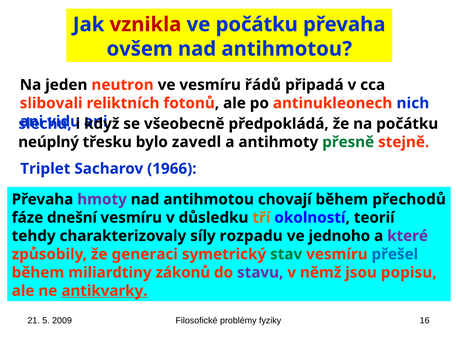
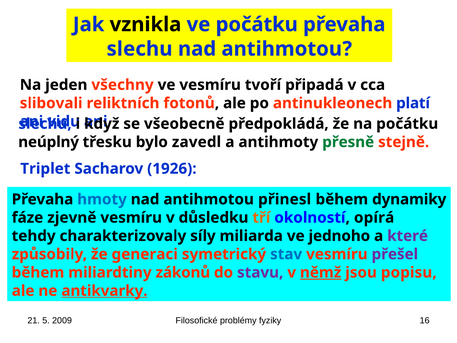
vznikla colour: red -> black
ovšem at (140, 49): ovšem -> slechu
neutron: neutron -> všechny
řádů: řádů -> tvoří
nich: nich -> platí
1966: 1966 -> 1926
hmoty colour: purple -> blue
chovají: chovají -> přinesl
přechodů: přechodů -> dynamiky
dnešní: dnešní -> zjevně
teorií: teorií -> opírá
rozpadu: rozpadu -> miliarda
stav colour: green -> blue
přešel colour: blue -> purple
němž underline: none -> present
